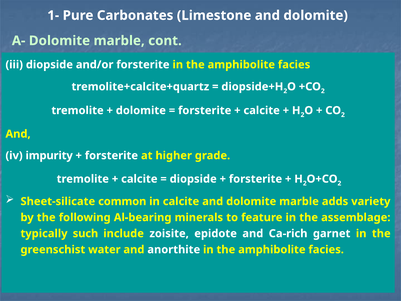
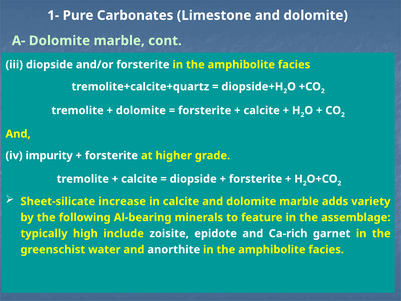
common: common -> increase
such: such -> high
